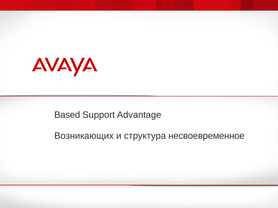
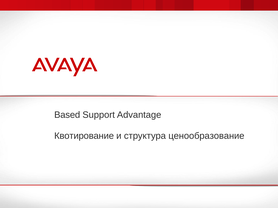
Возникающих: Возникающих -> Квотирование
несвоевременное: несвоевременное -> ценообразование
